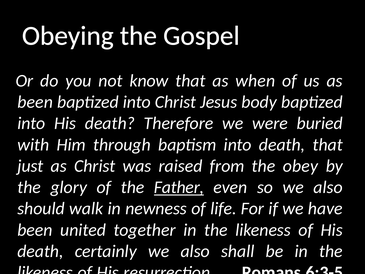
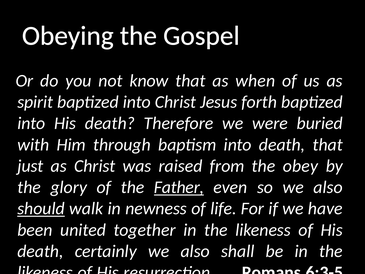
been at (35, 102): been -> spirit
body: body -> forth
should underline: none -> present
